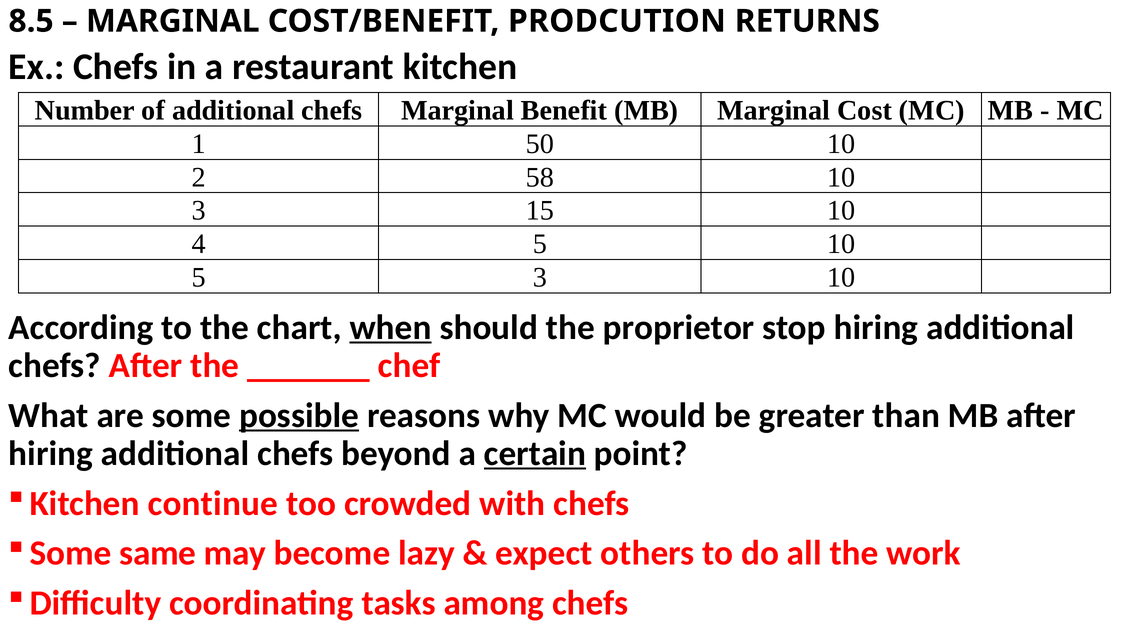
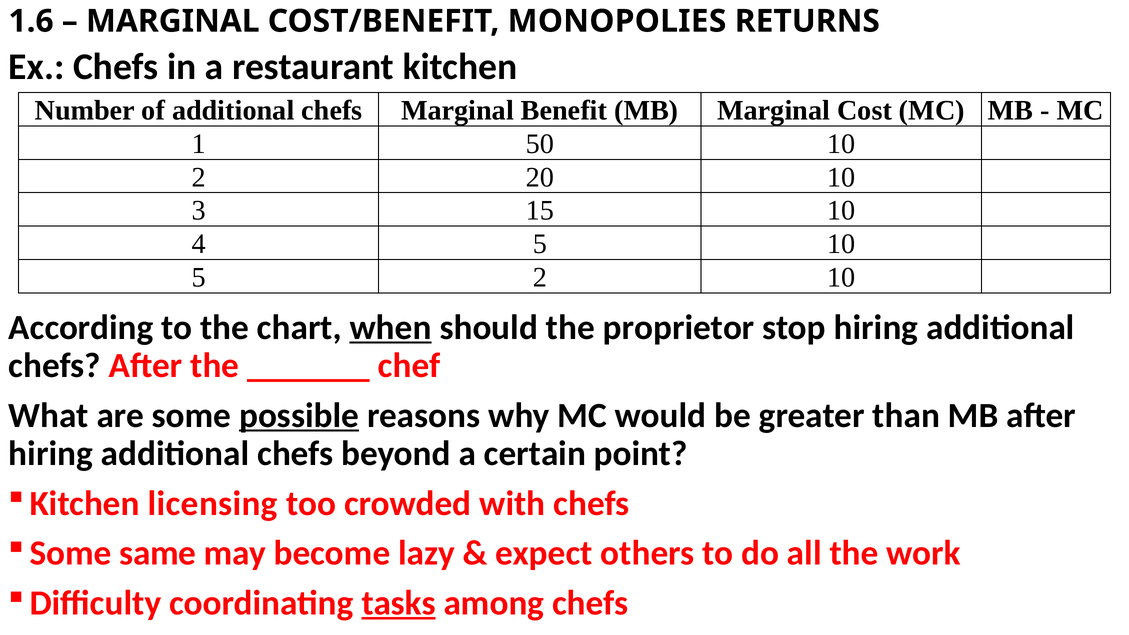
8.5: 8.5 -> 1.6
PRODCUTION: PRODCUTION -> MONOPOLIES
58: 58 -> 20
5 3: 3 -> 2
certain underline: present -> none
continue: continue -> licensing
tasks underline: none -> present
